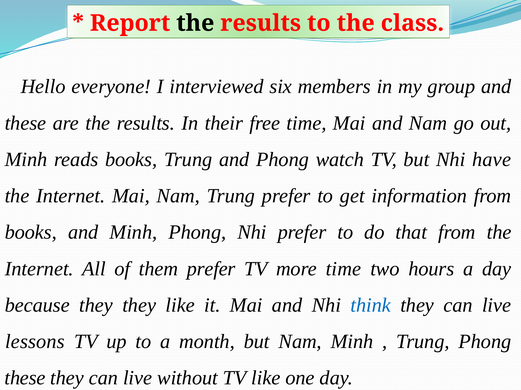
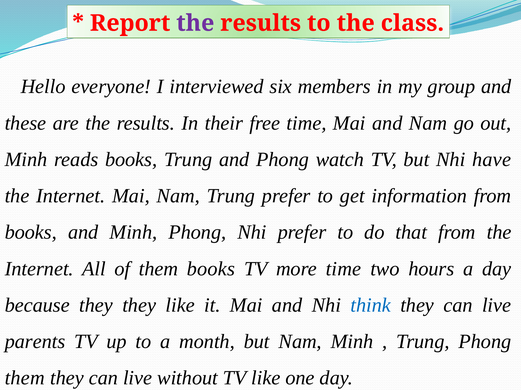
the at (195, 23) colour: black -> purple
them prefer: prefer -> books
lessons: lessons -> parents
these at (25, 379): these -> them
